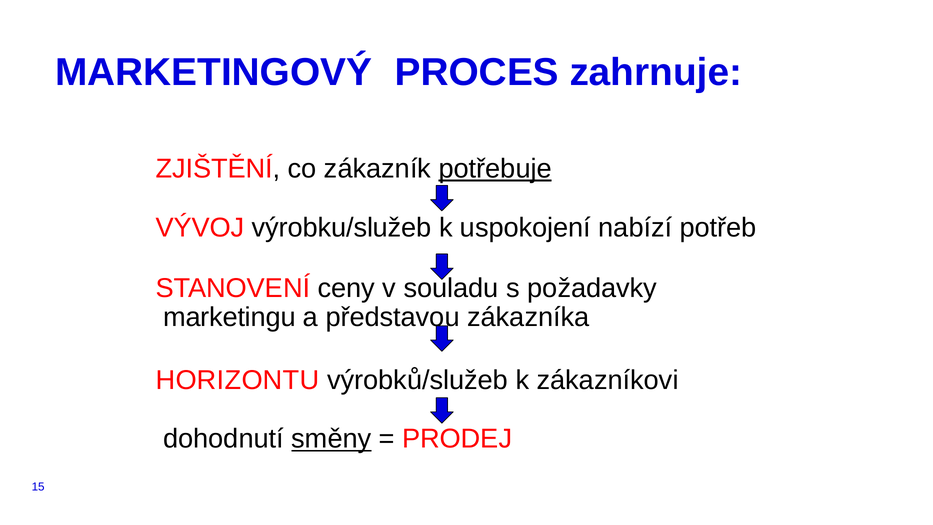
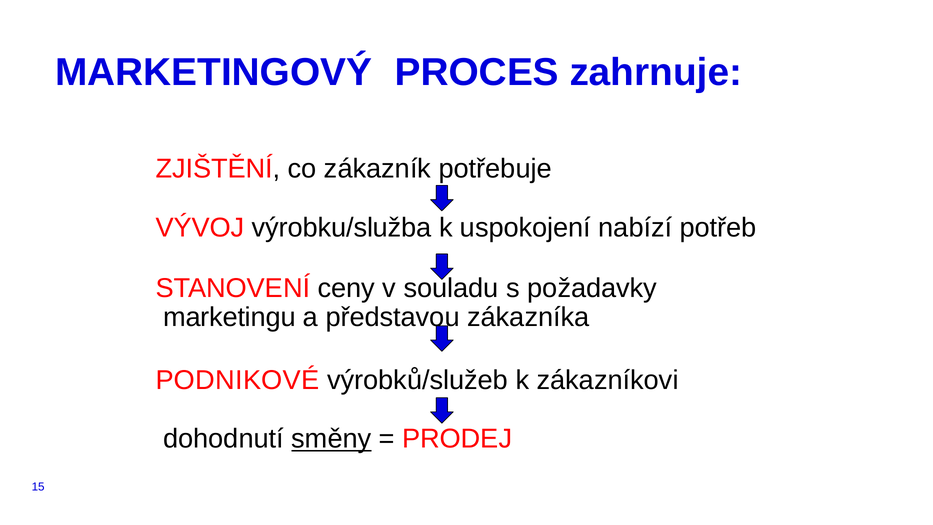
potřebuje underline: present -> none
výrobku/služeb: výrobku/služeb -> výrobku/služba
HORIZONTU: HORIZONTU -> PODNIKOVÉ
